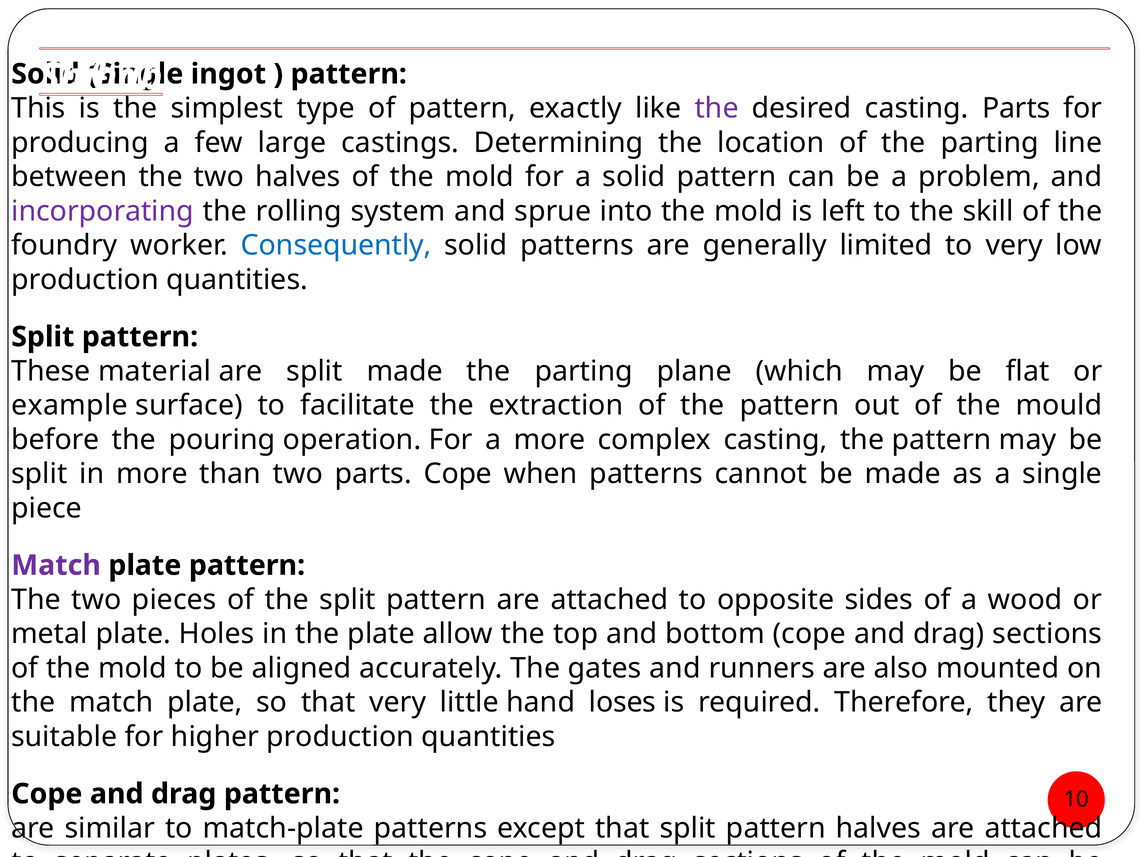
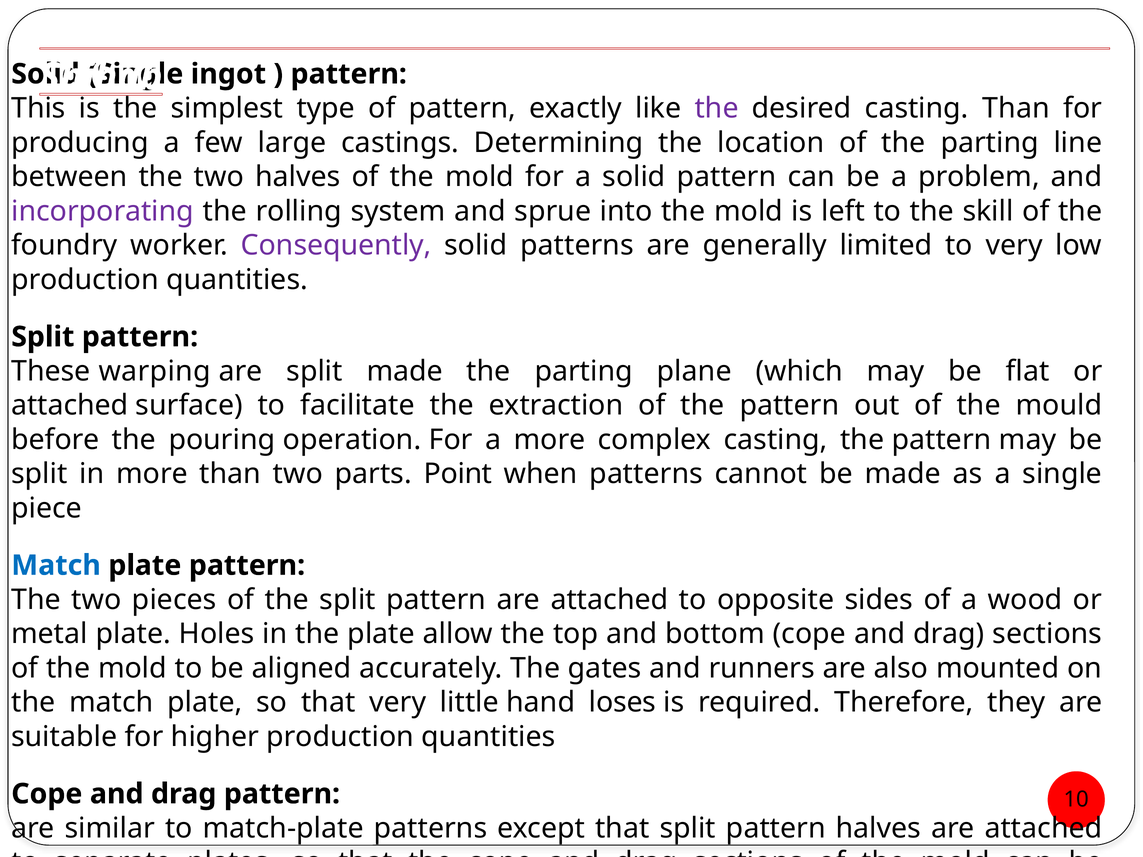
casting Parts: Parts -> Than
Consequently colour: blue -> purple
material: material -> warping
example at (70, 406): example -> attached
parts Cope: Cope -> Point
Match at (56, 566) colour: purple -> blue
